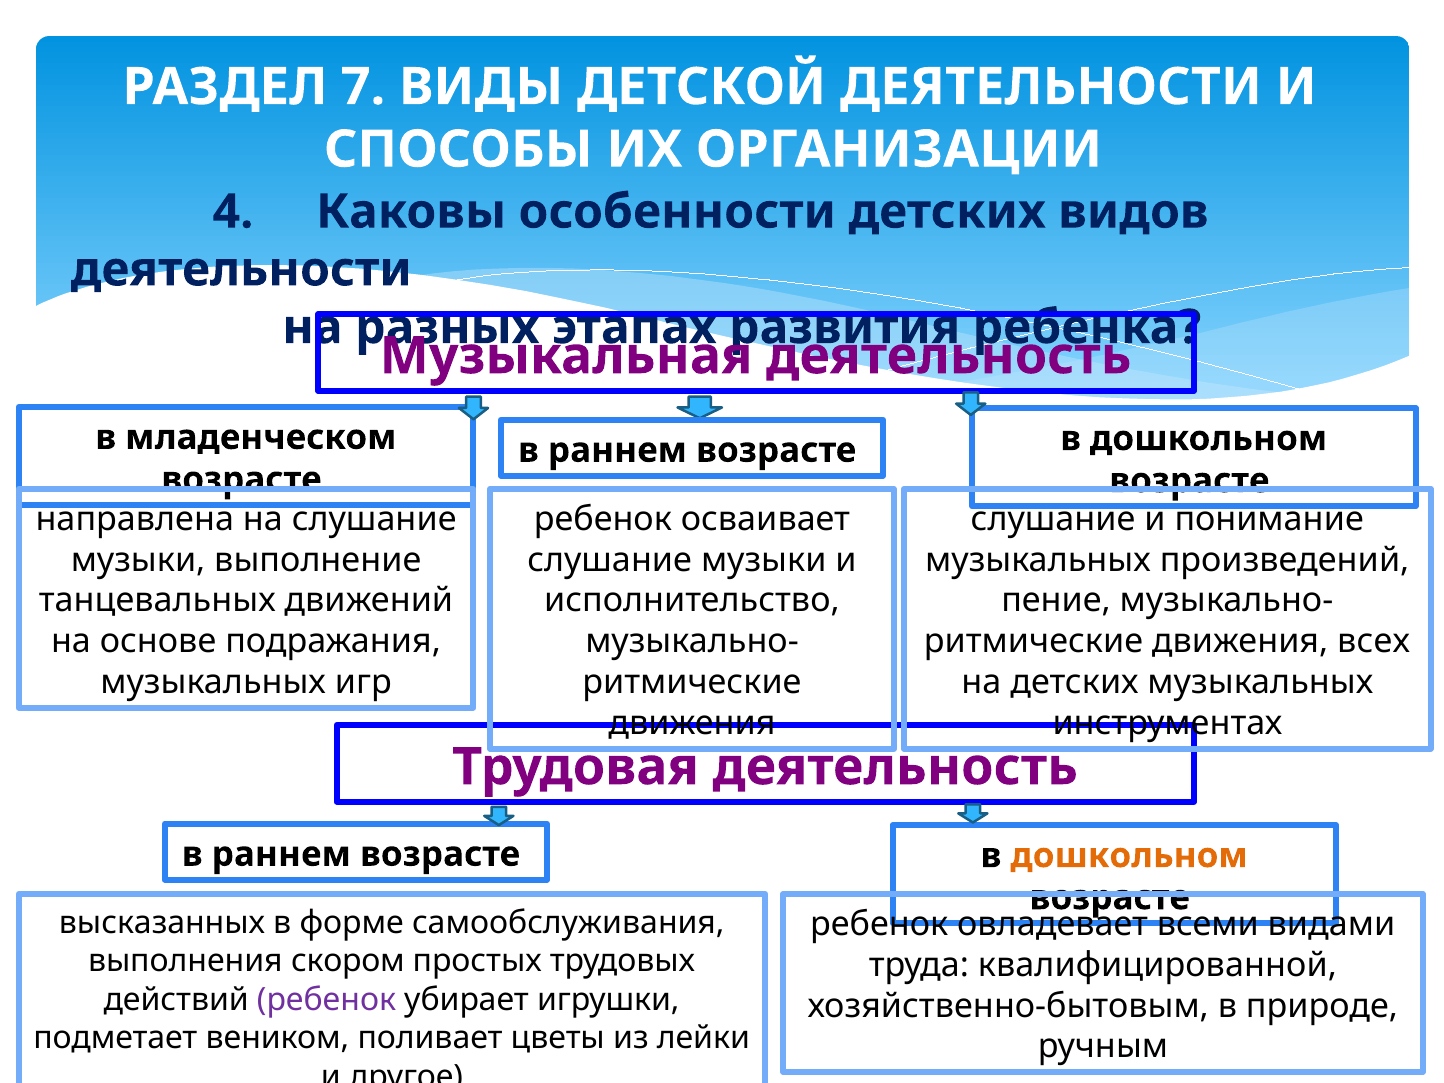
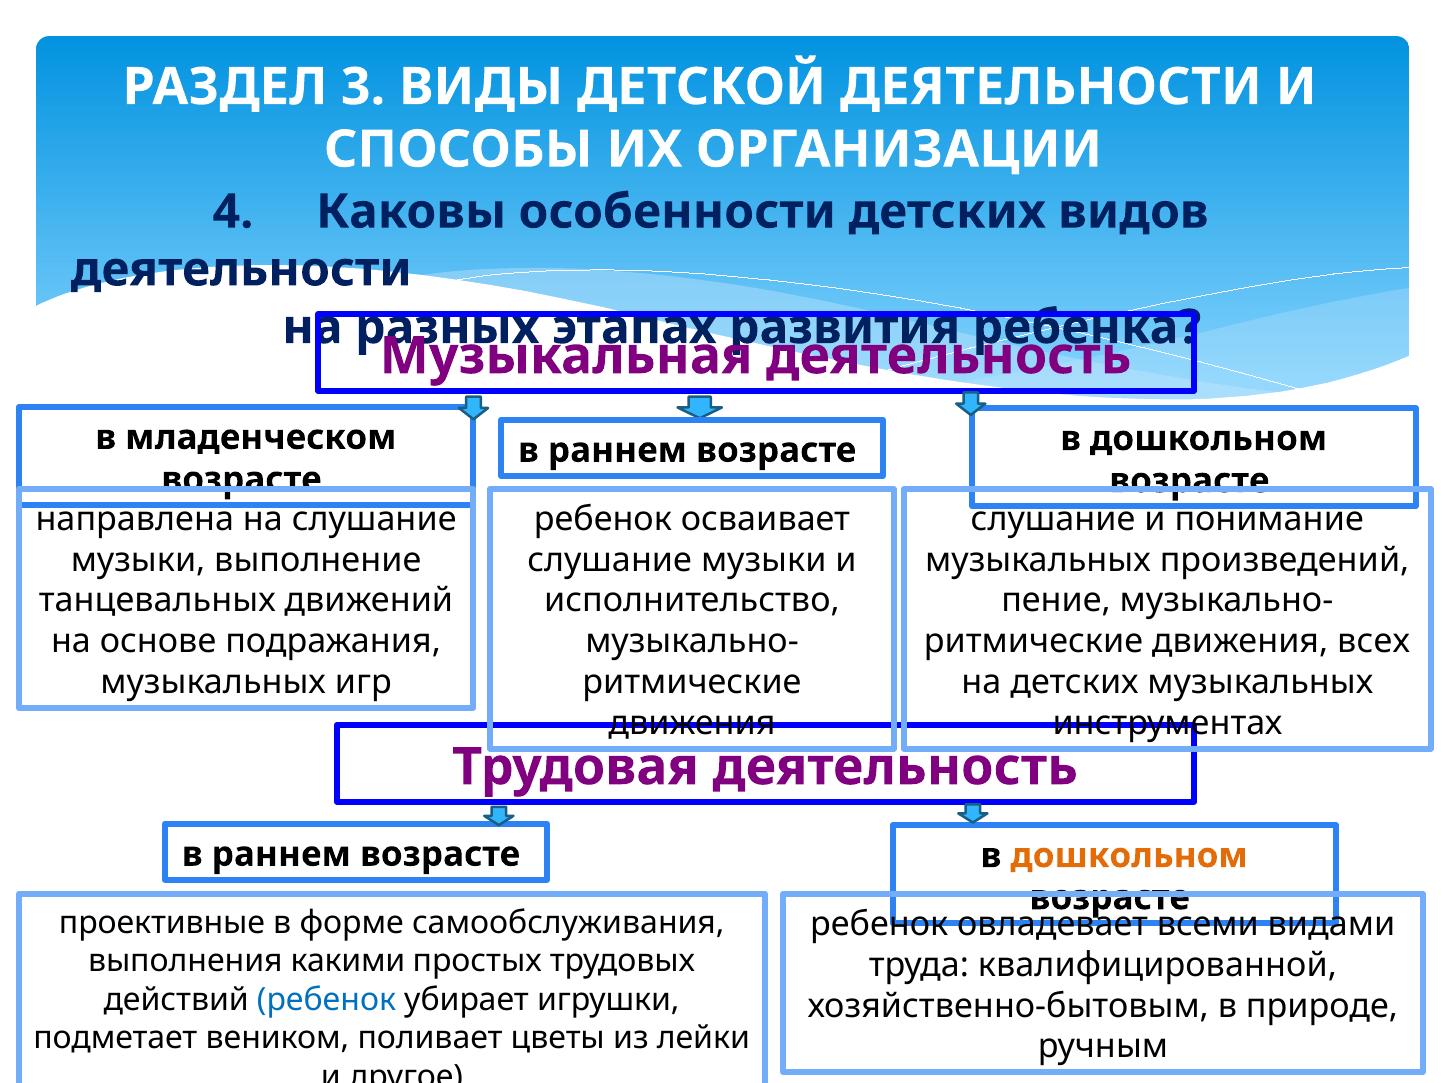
7: 7 -> 3
высказанных: высказанных -> проективные
скором: скором -> какими
ребенок at (326, 1000) colour: purple -> blue
